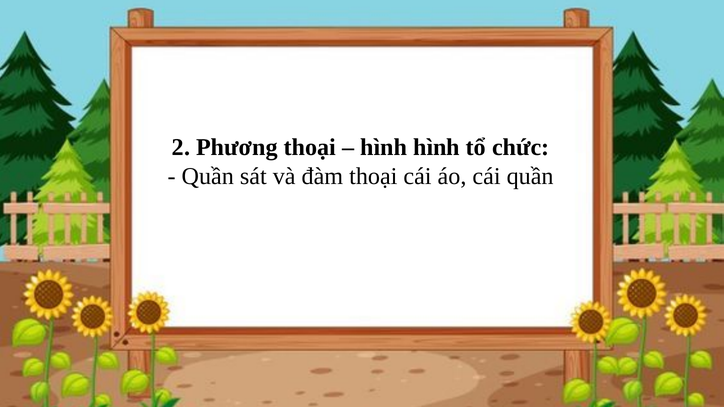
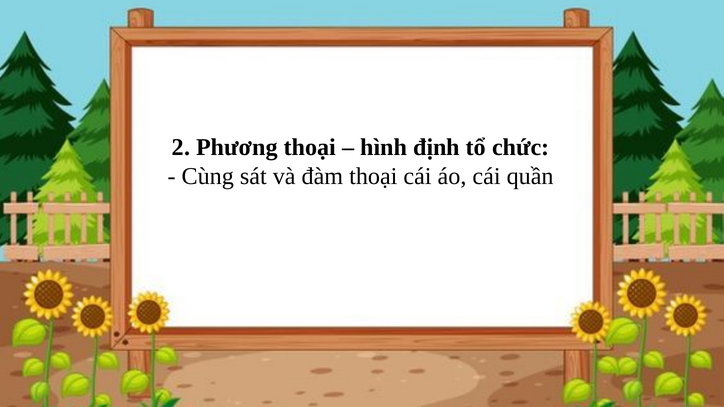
hình hình: hình -> định
Quần at (208, 177): Quần -> Cùng
